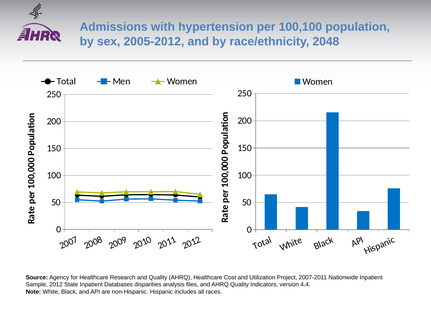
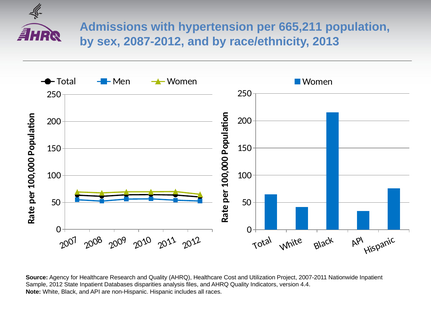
100,100: 100,100 -> 665,211
2005-2012: 2005-2012 -> 2087-2012
2048: 2048 -> 2013
